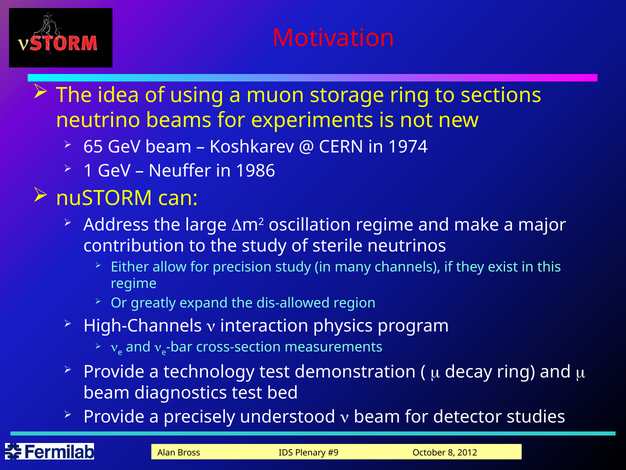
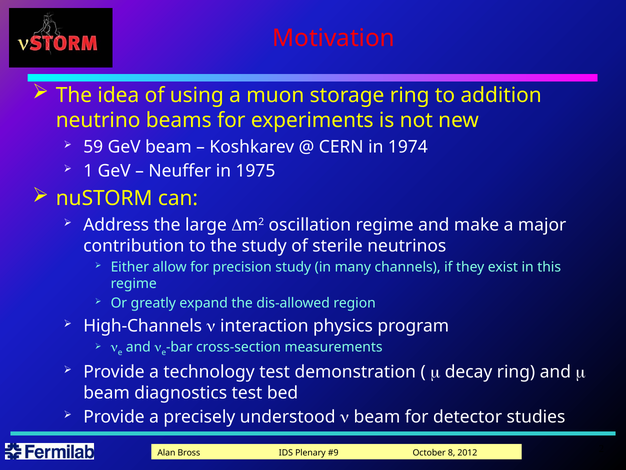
sections: sections -> addition
65: 65 -> 59
1986: 1986 -> 1975
